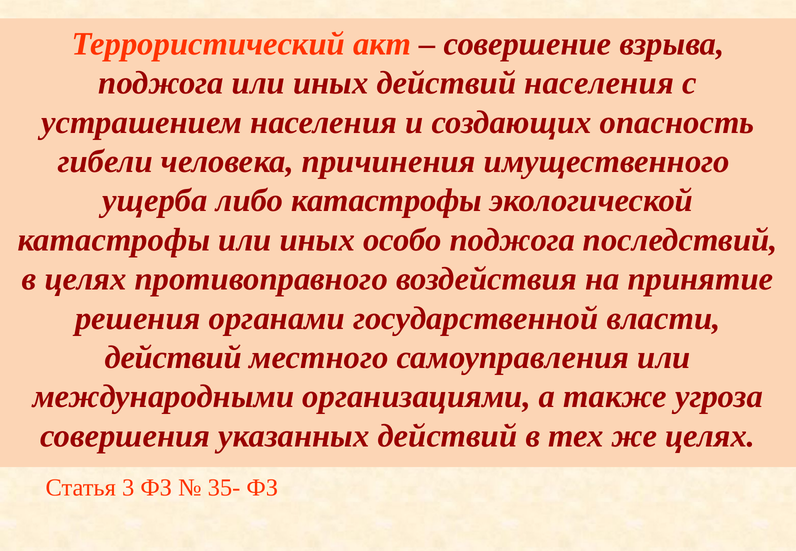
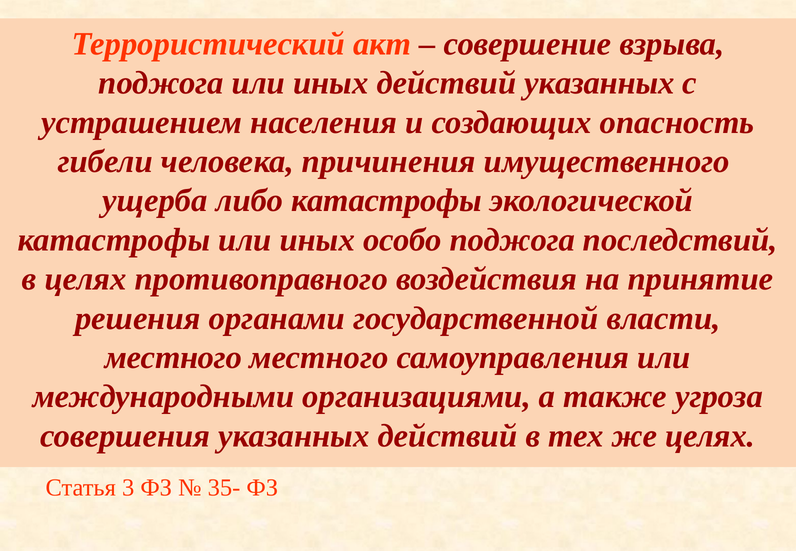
действий населения: населения -> указанных
действий at (173, 357): действий -> местного
